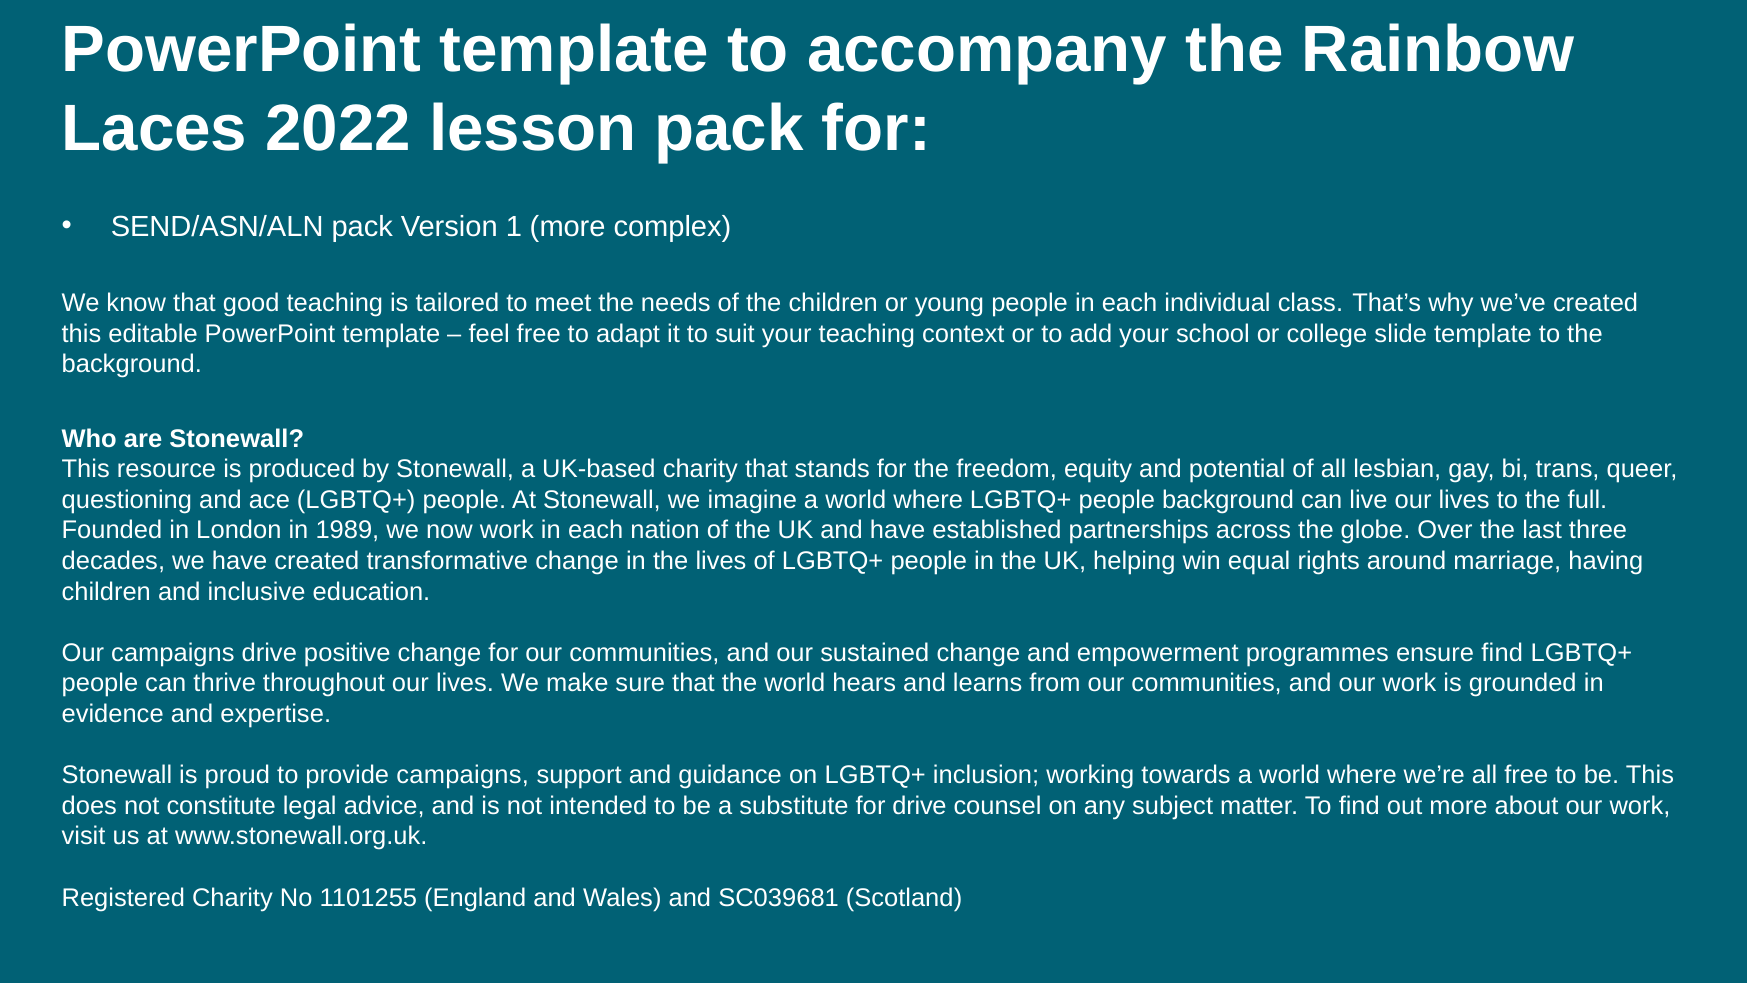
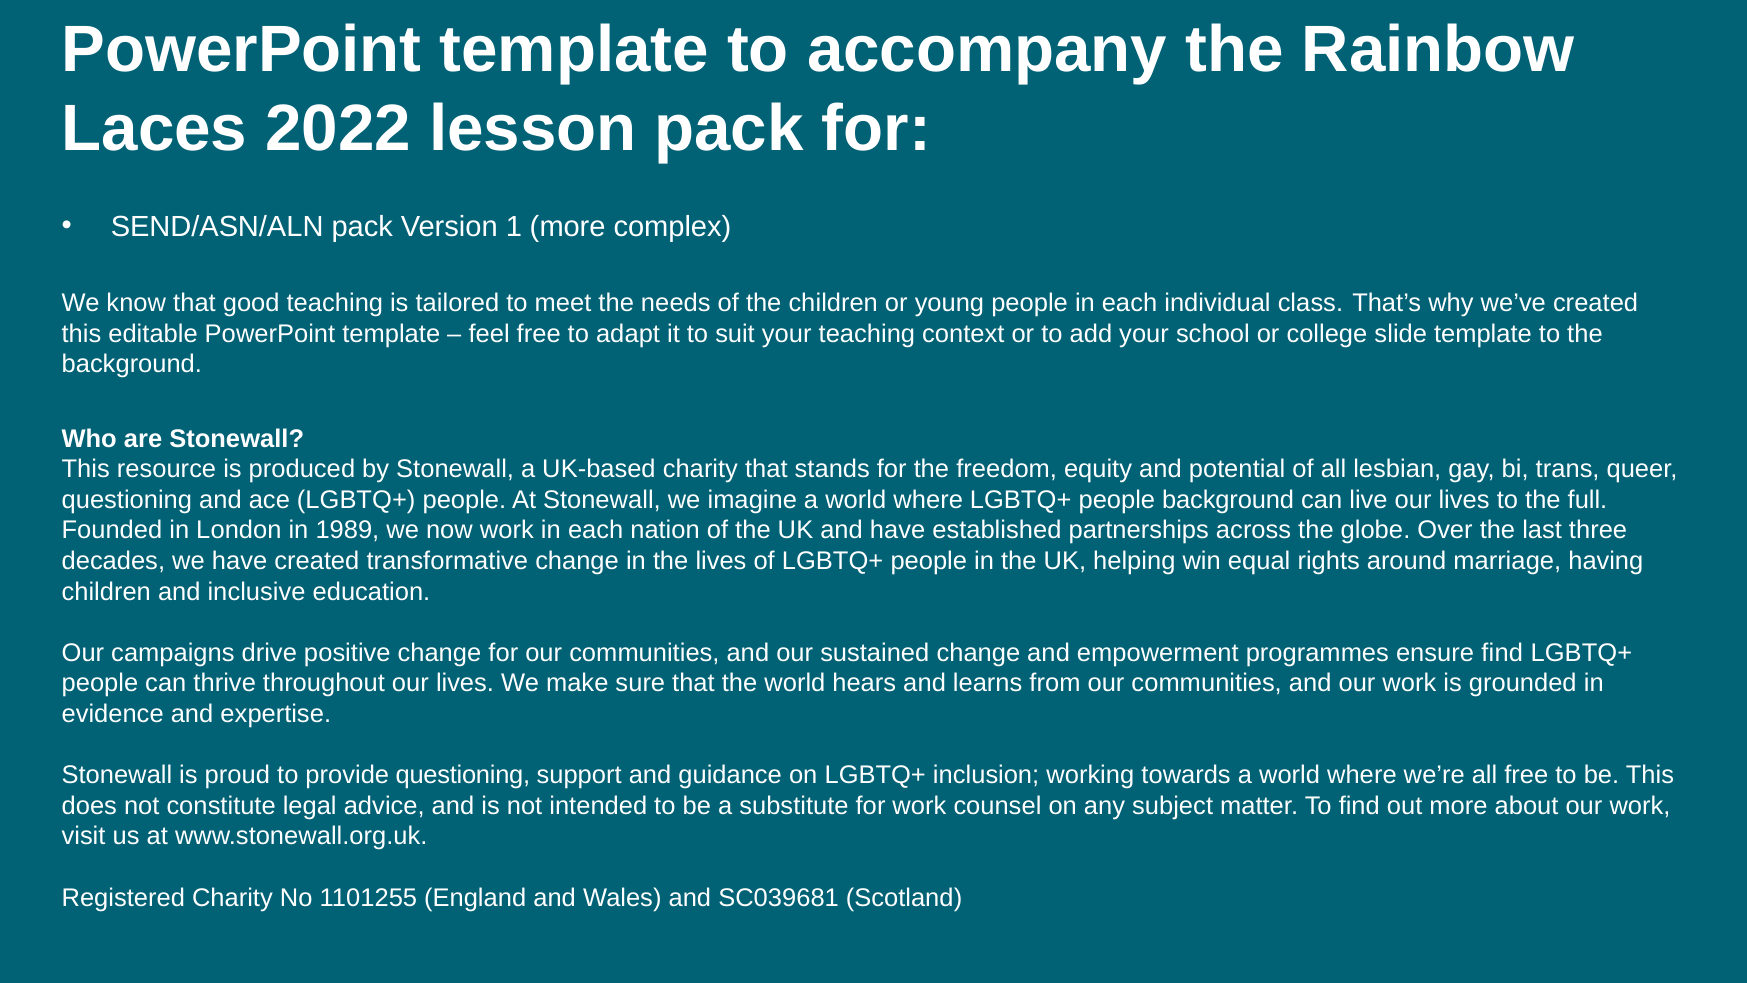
provide campaigns: campaigns -> questioning
for drive: drive -> work
